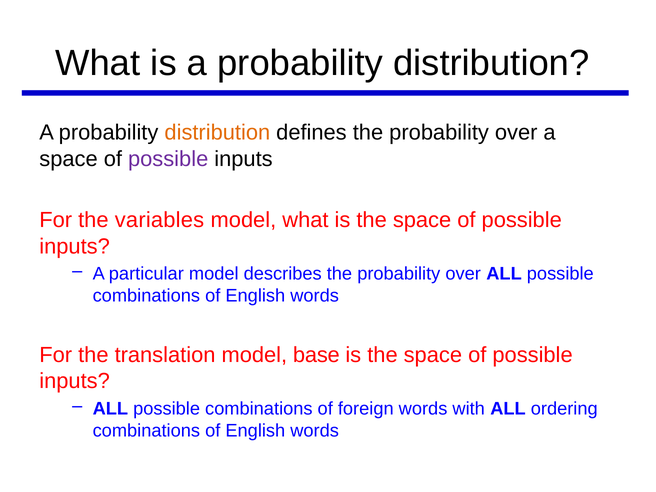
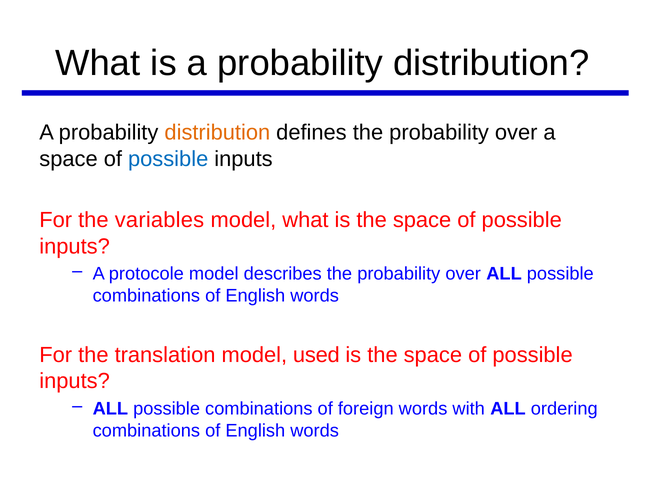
possible at (168, 159) colour: purple -> blue
particular: particular -> protocole
base: base -> used
